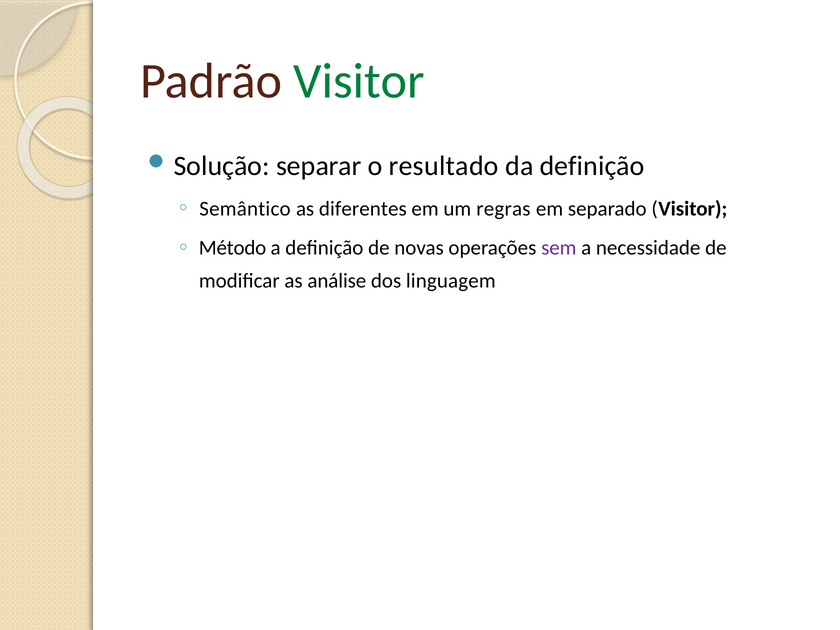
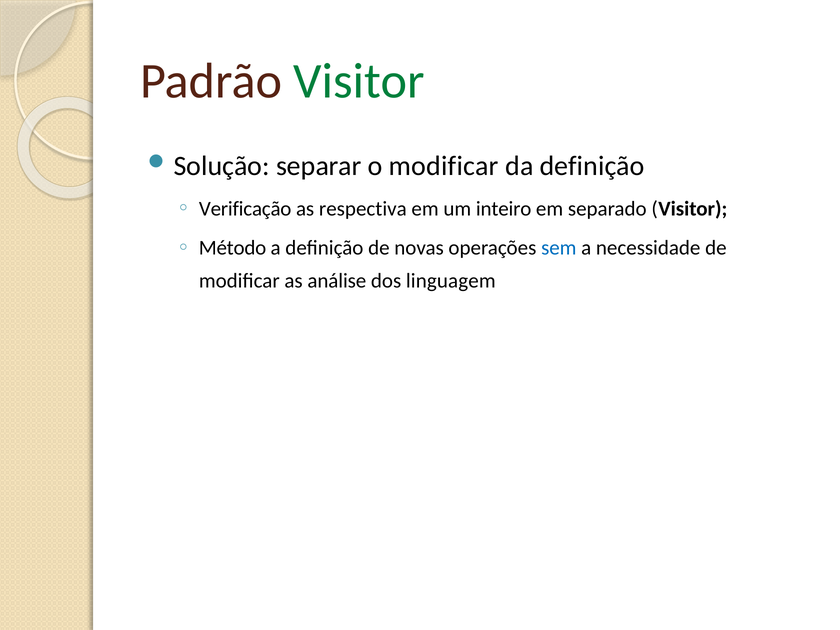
o resultado: resultado -> modificar
Semântico: Semântico -> Verificação
diferentes: diferentes -> respectiva
regras: regras -> inteiro
sem colour: purple -> blue
